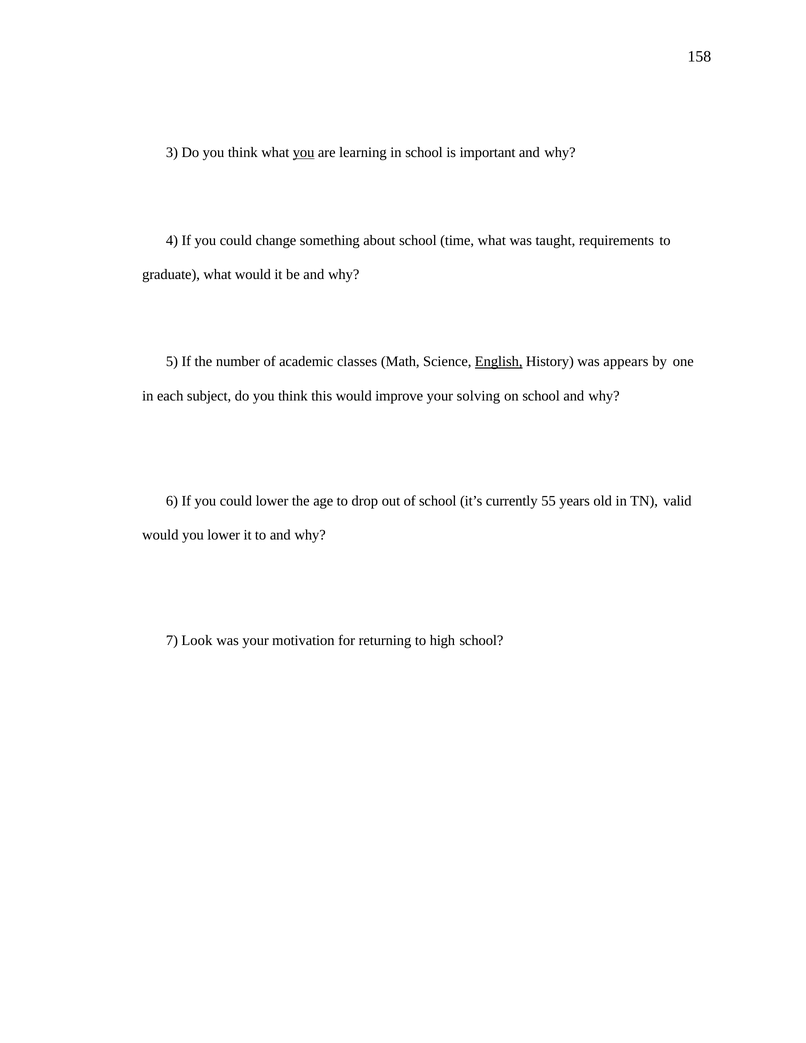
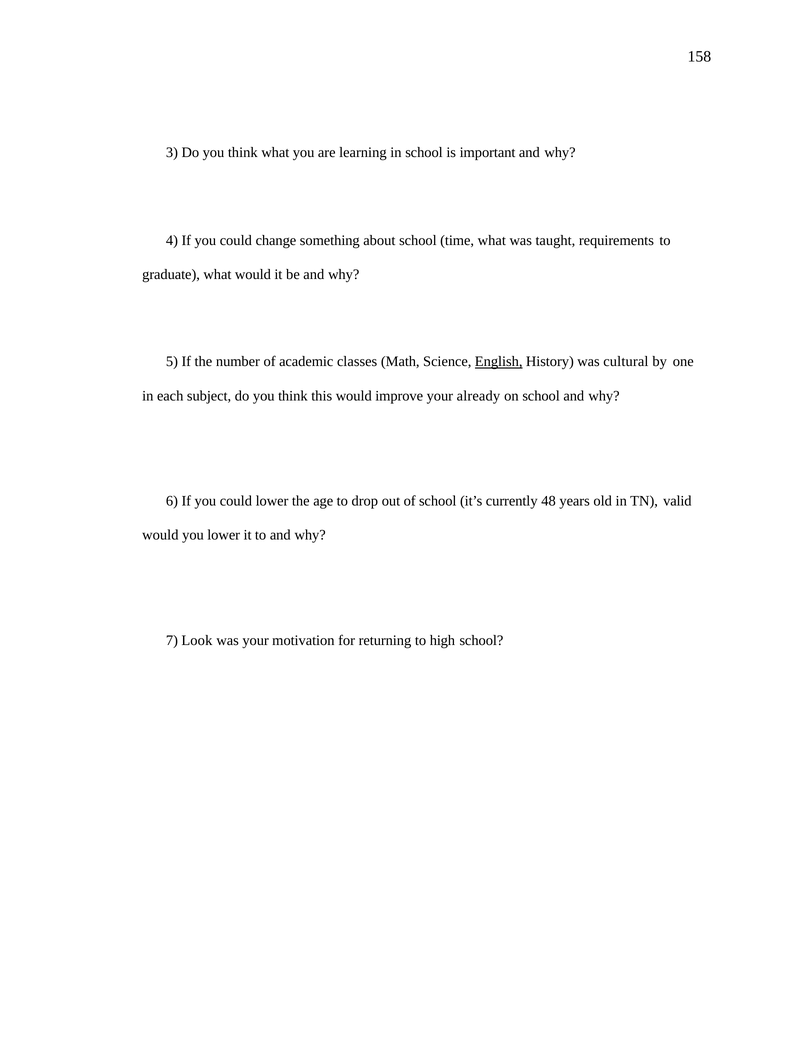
you at (304, 153) underline: present -> none
appears: appears -> cultural
solving: solving -> already
55: 55 -> 48
